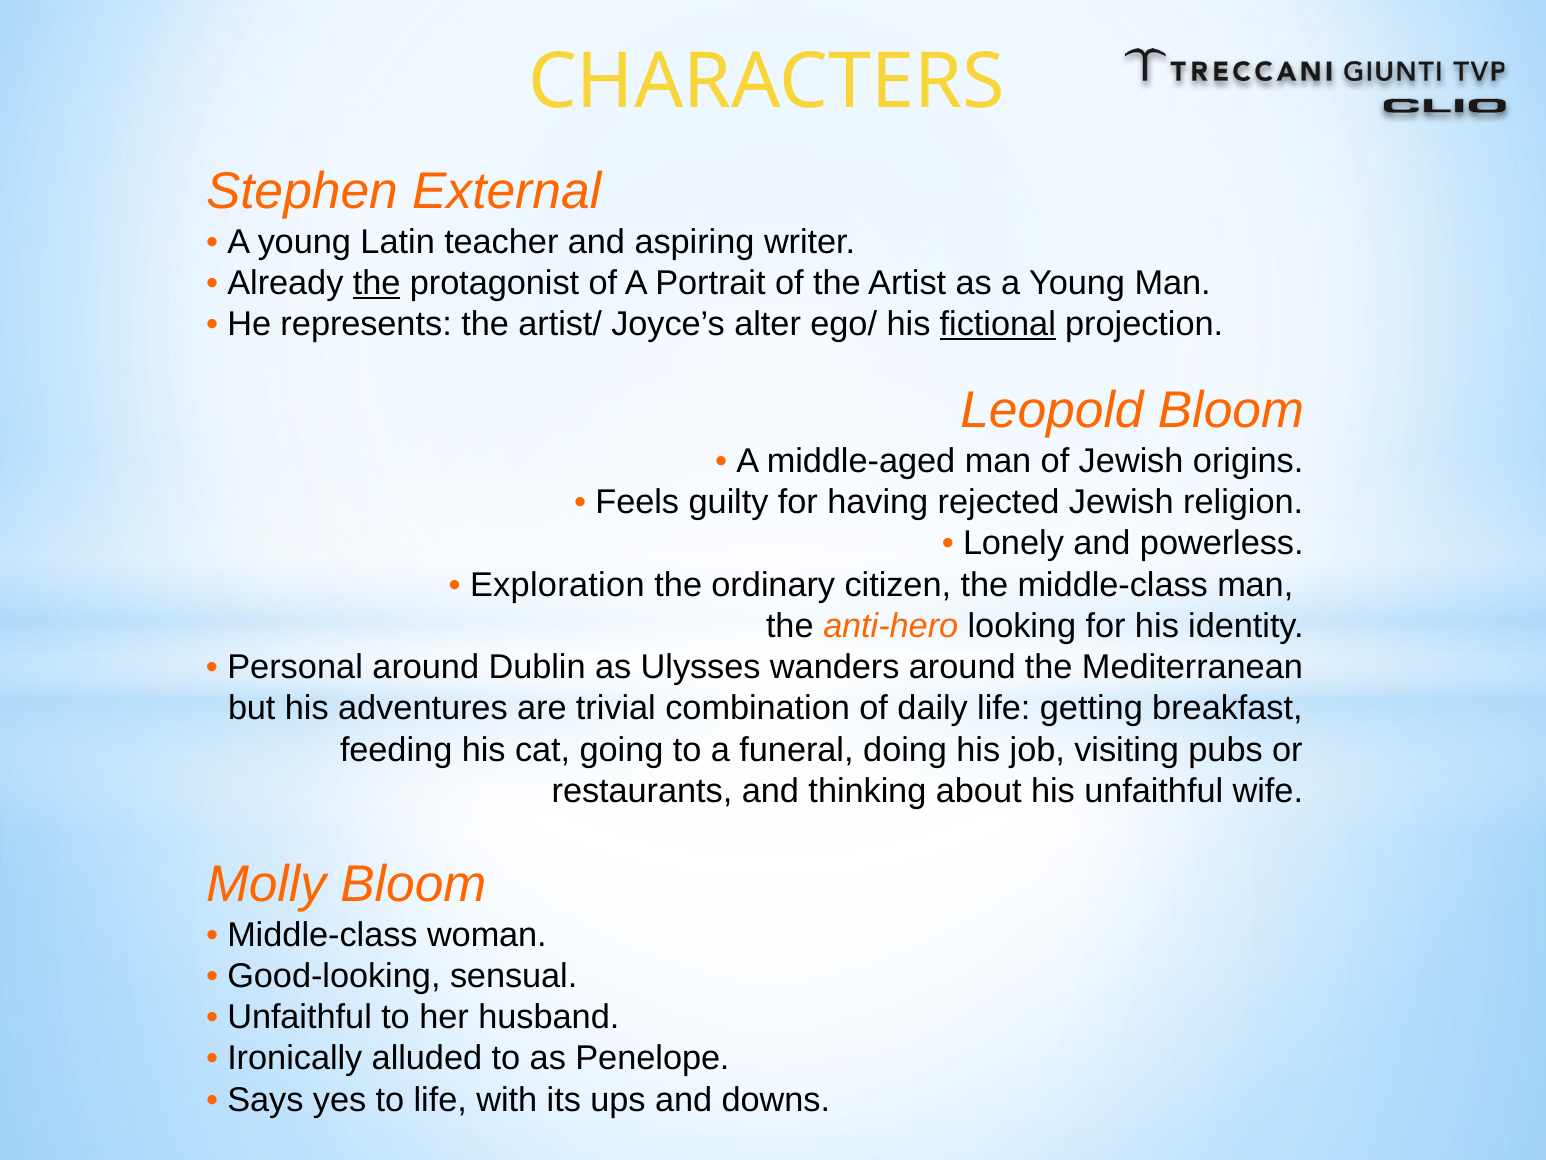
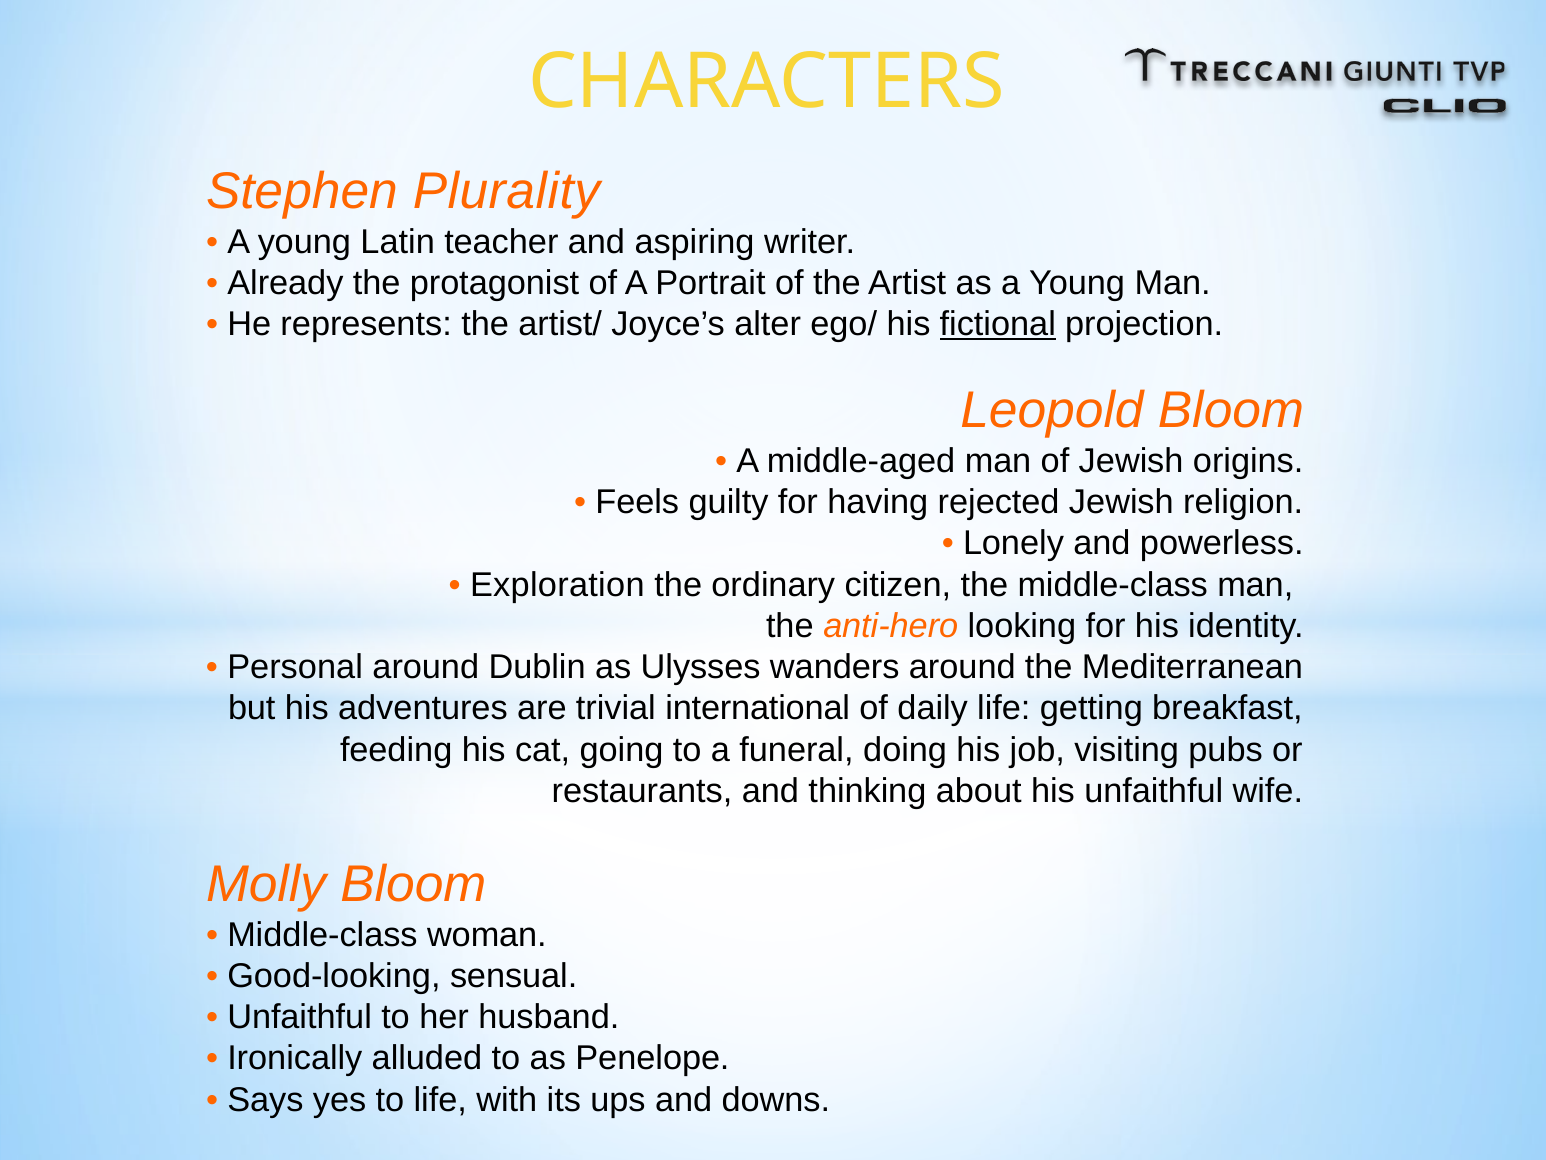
External: External -> Plurality
the at (377, 283) underline: present -> none
combination: combination -> international
